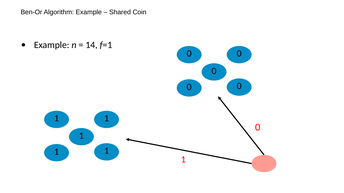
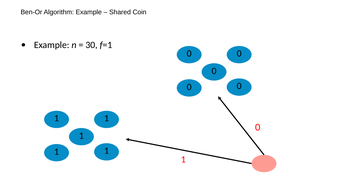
14: 14 -> 30
